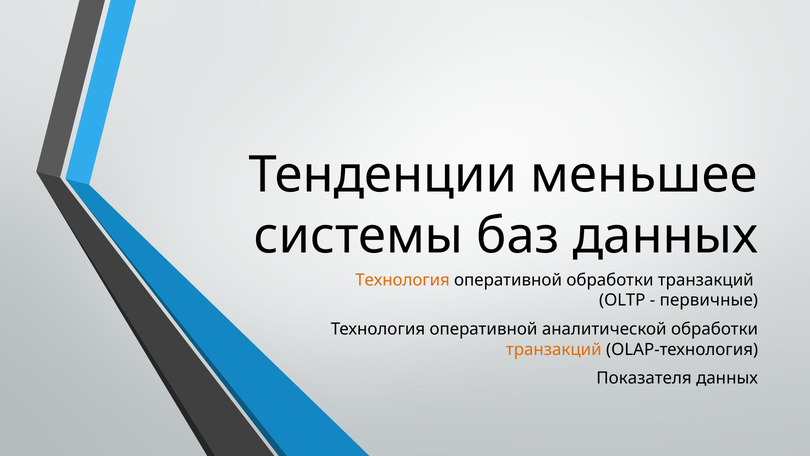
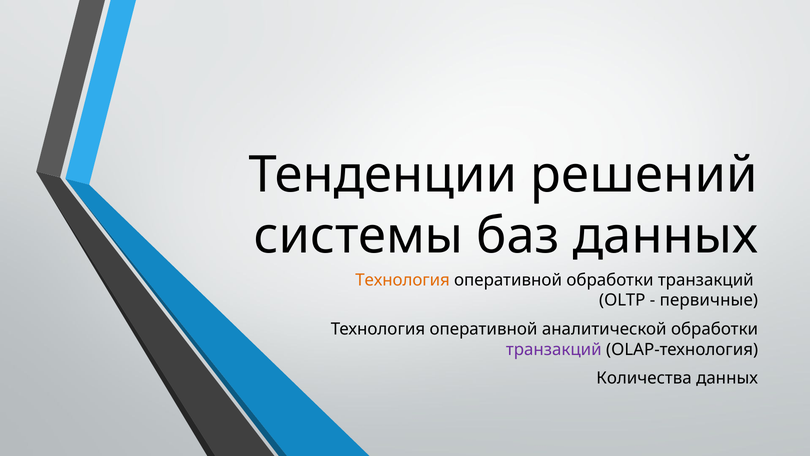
меньшее: меньшее -> решений
транзакций at (554, 349) colour: orange -> purple
Показателя: Показателя -> Количества
